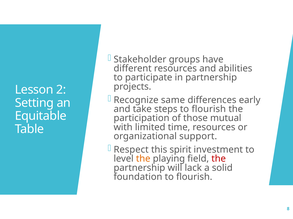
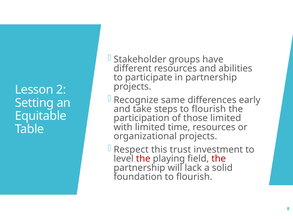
those mutual: mutual -> limited
organizational support: support -> projects
spirit: spirit -> trust
the at (143, 159) colour: orange -> red
